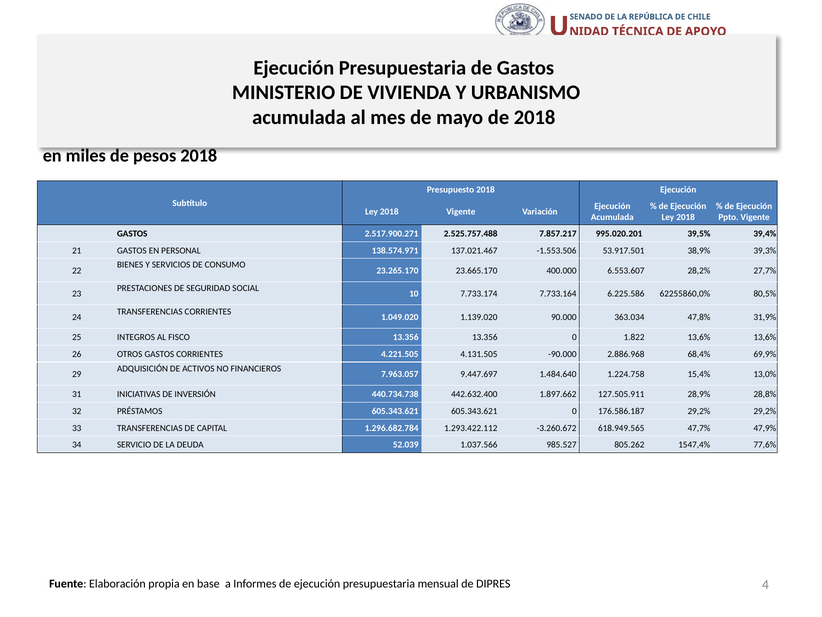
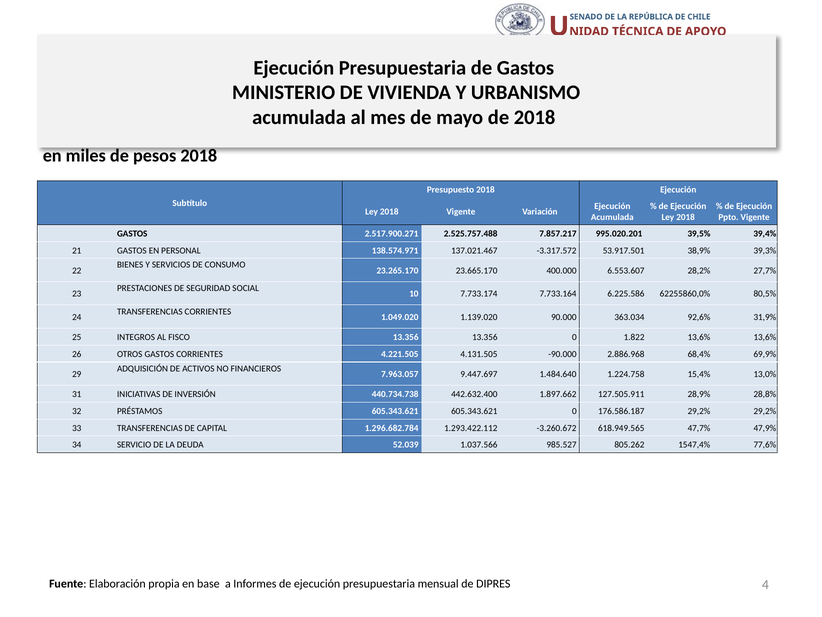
-1.553.506: -1.553.506 -> -3.317.572
47,8%: 47,8% -> 92,6%
